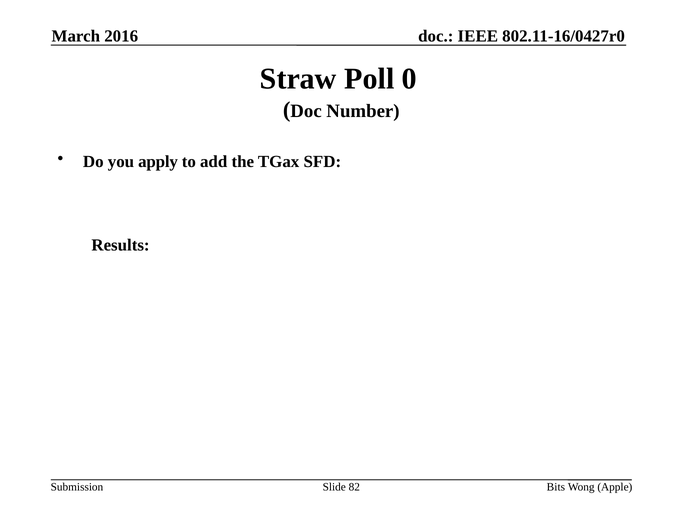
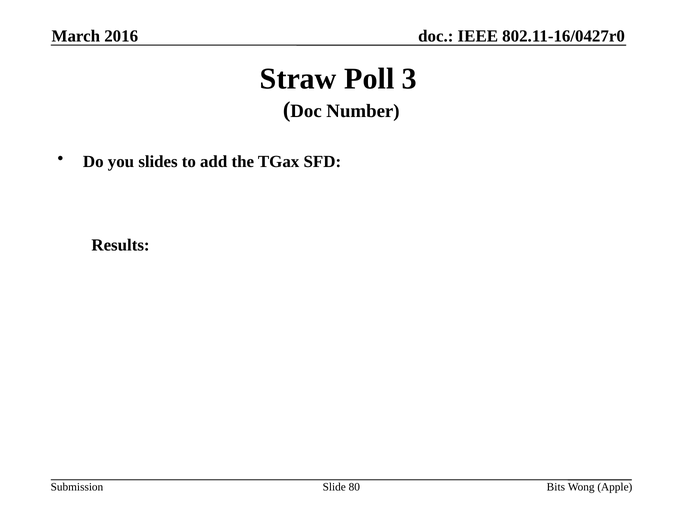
0: 0 -> 3
apply: apply -> slides
82: 82 -> 80
